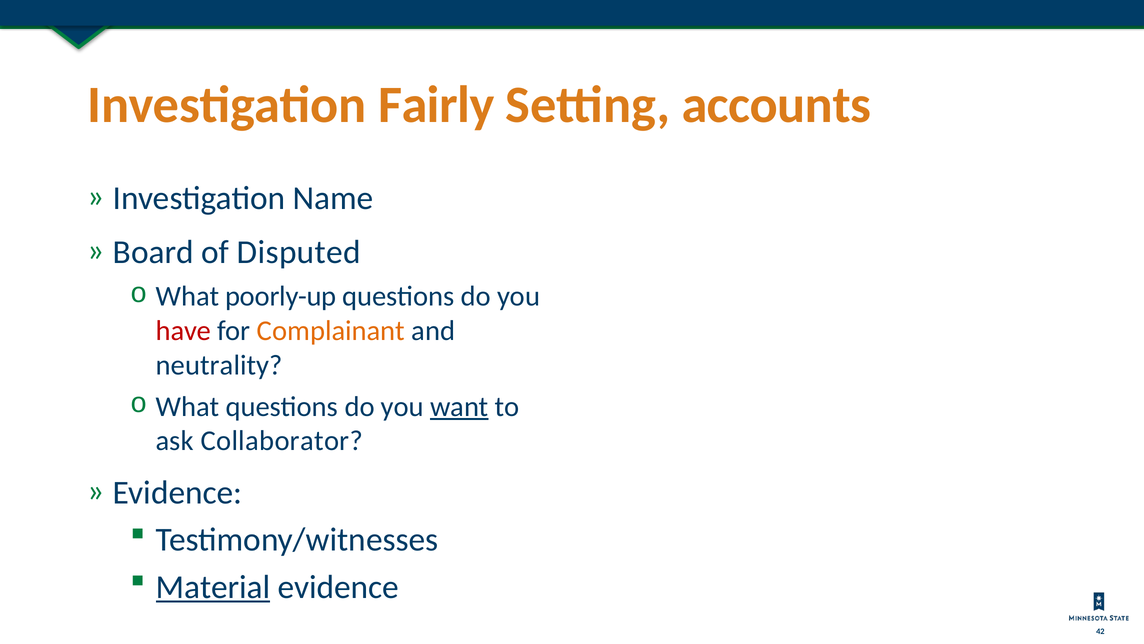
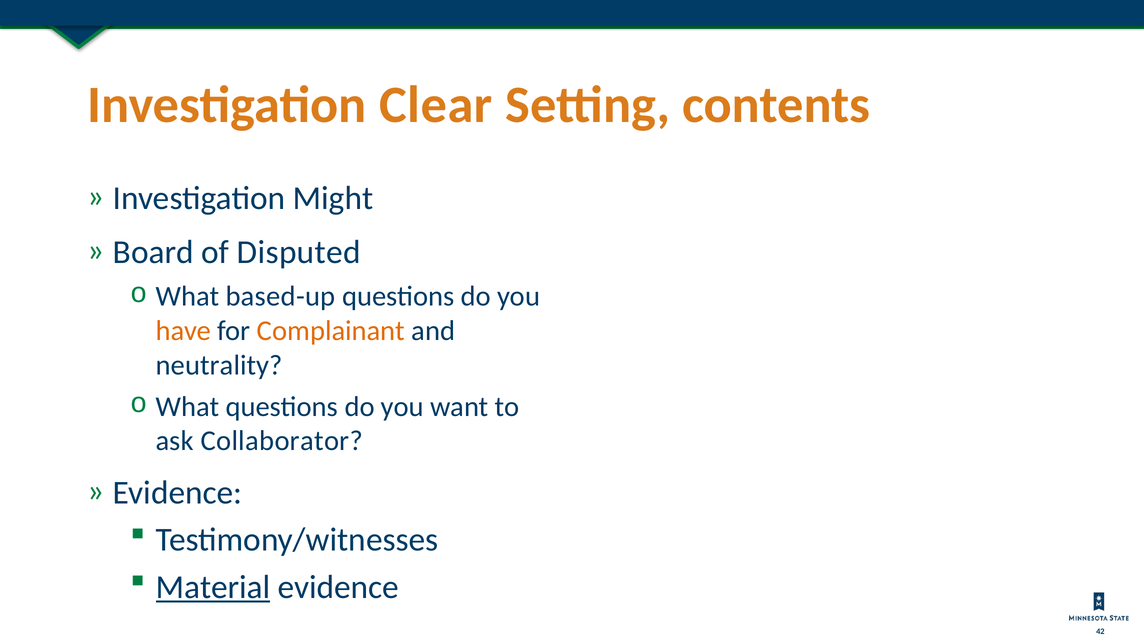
Fairly: Fairly -> Clear
accounts: accounts -> contents
Name: Name -> Might
poorly-up: poorly-up -> based-up
have colour: red -> orange
want underline: present -> none
